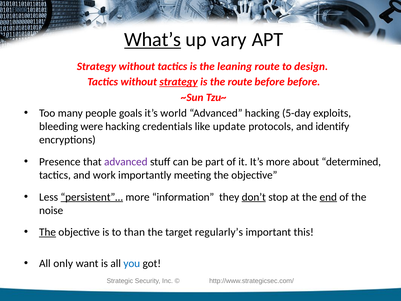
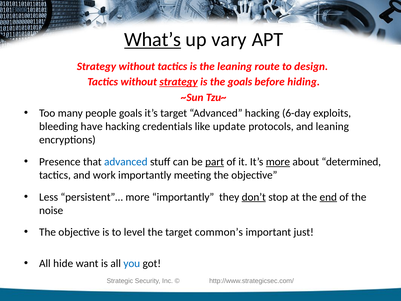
the route: route -> goals
before before: before -> hiding
it’s world: world -> target
5-day: 5-day -> 6-day
were: were -> have
and identify: identify -> leaning
advanced at (126, 162) colour: purple -> blue
part underline: none -> present
more at (278, 162) underline: none -> present
persistent”… underline: present -> none
more information: information -> importantly
The at (48, 232) underline: present -> none
than: than -> level
regularly’s: regularly’s -> common’s
this: this -> just
only: only -> hide
